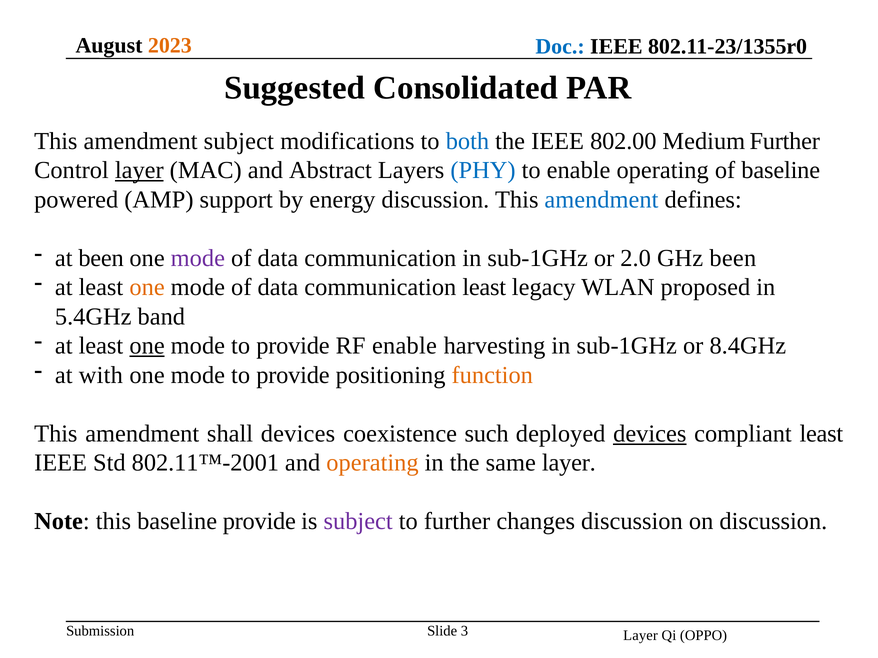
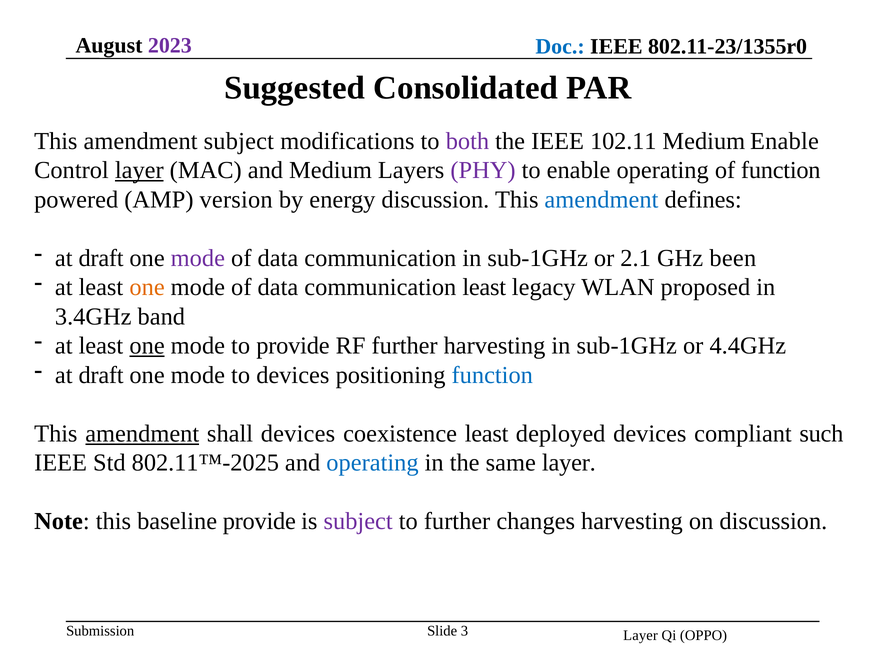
2023 colour: orange -> purple
both colour: blue -> purple
802.00: 802.00 -> 102.11
Medium Further: Further -> Enable
and Abstract: Abstract -> Medium
PHY colour: blue -> purple
of baseline: baseline -> function
support: support -> version
been at (101, 258): been -> draft
2.0: 2.0 -> 2.1
5.4GHz: 5.4GHz -> 3.4GHz
RF enable: enable -> further
8.4GHz: 8.4GHz -> 4.4GHz
with at (101, 375): with -> draft
provide at (293, 375): provide -> devices
function at (492, 375) colour: orange -> blue
amendment at (142, 434) underline: none -> present
coexistence such: such -> least
devices at (650, 434) underline: present -> none
compliant least: least -> such
802.11™-2001: 802.11™-2001 -> 802.11™-2025
operating at (373, 463) colour: orange -> blue
changes discussion: discussion -> harvesting
